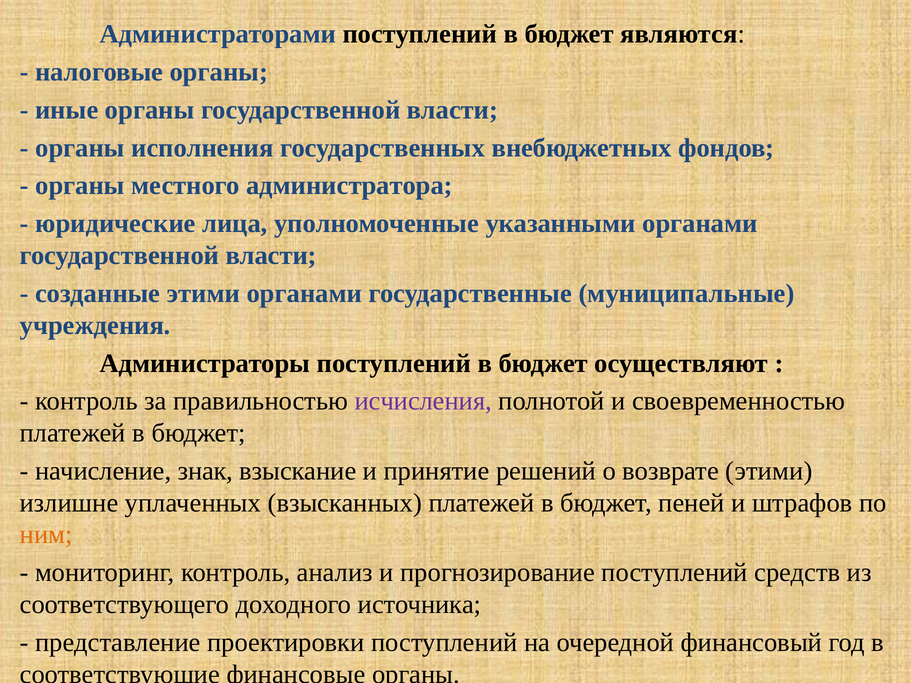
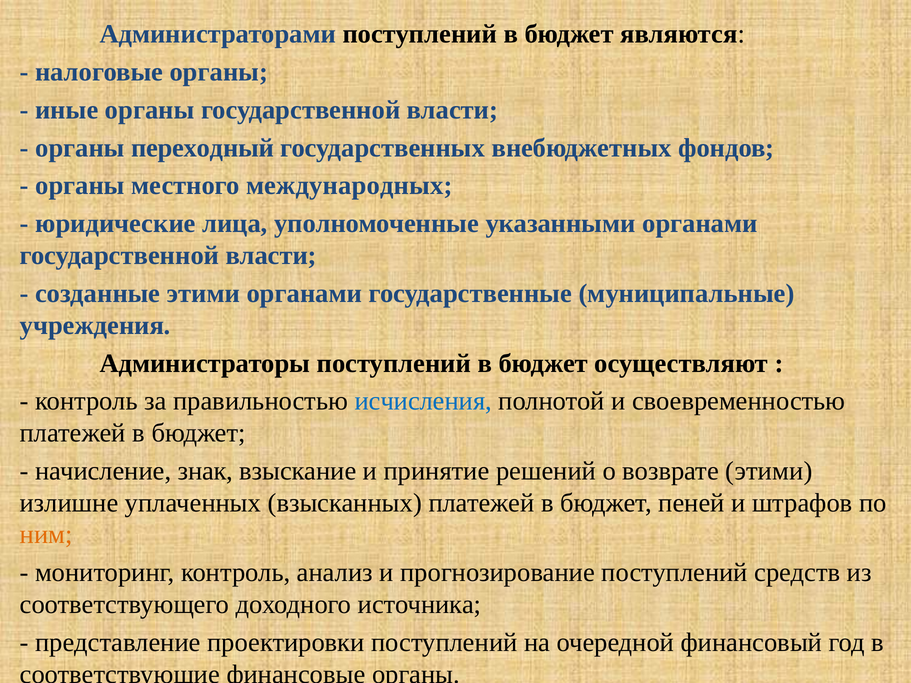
исполнения: исполнения -> переходный
администратора: администратора -> международных
исчисления colour: purple -> blue
